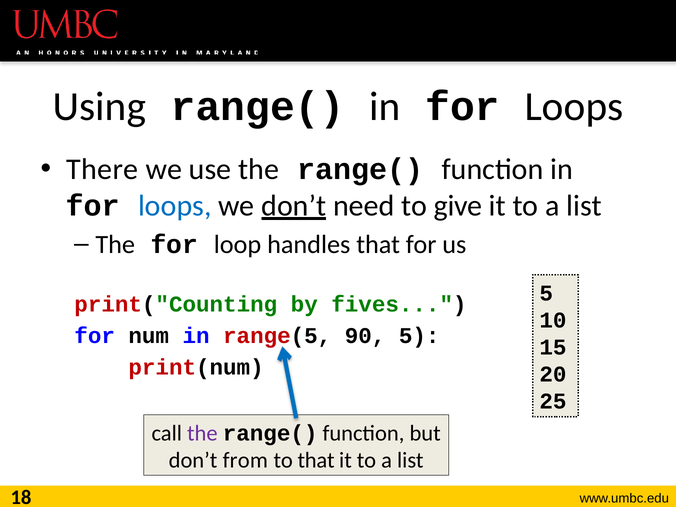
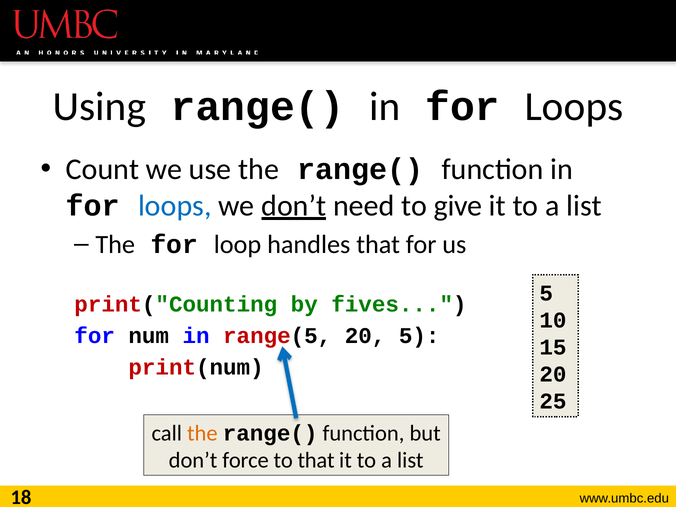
There: There -> Count
range(5 90: 90 -> 20
the at (202, 433) colour: purple -> orange
from: from -> force
